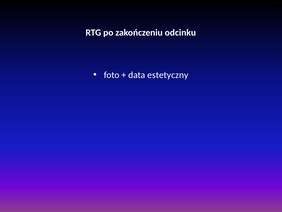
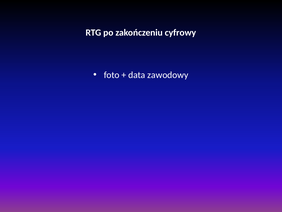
odcinku: odcinku -> cyfrowy
estetyczny: estetyczny -> zawodowy
